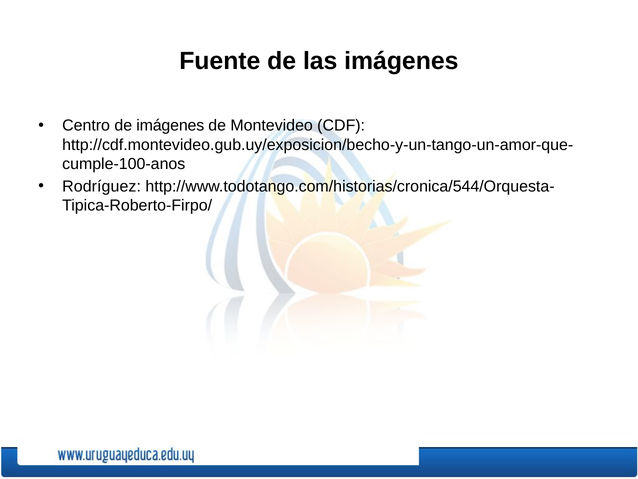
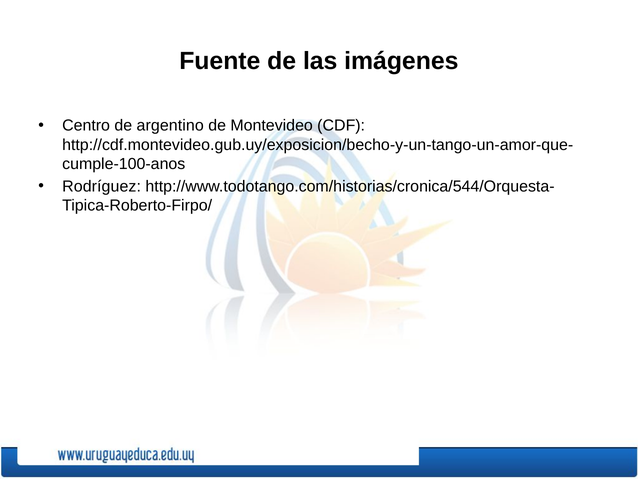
de imágenes: imágenes -> argentino
